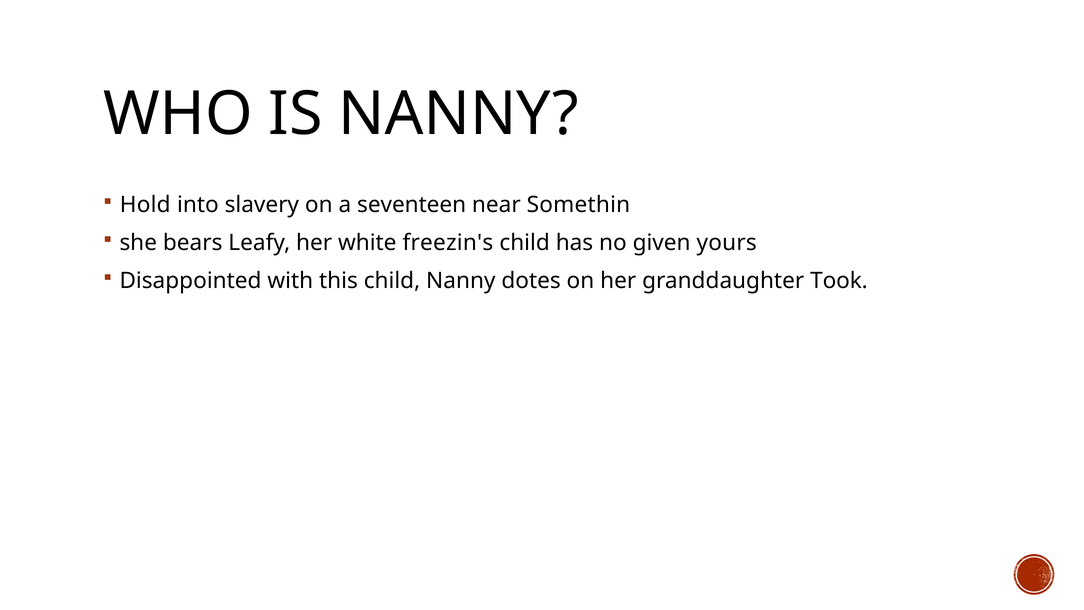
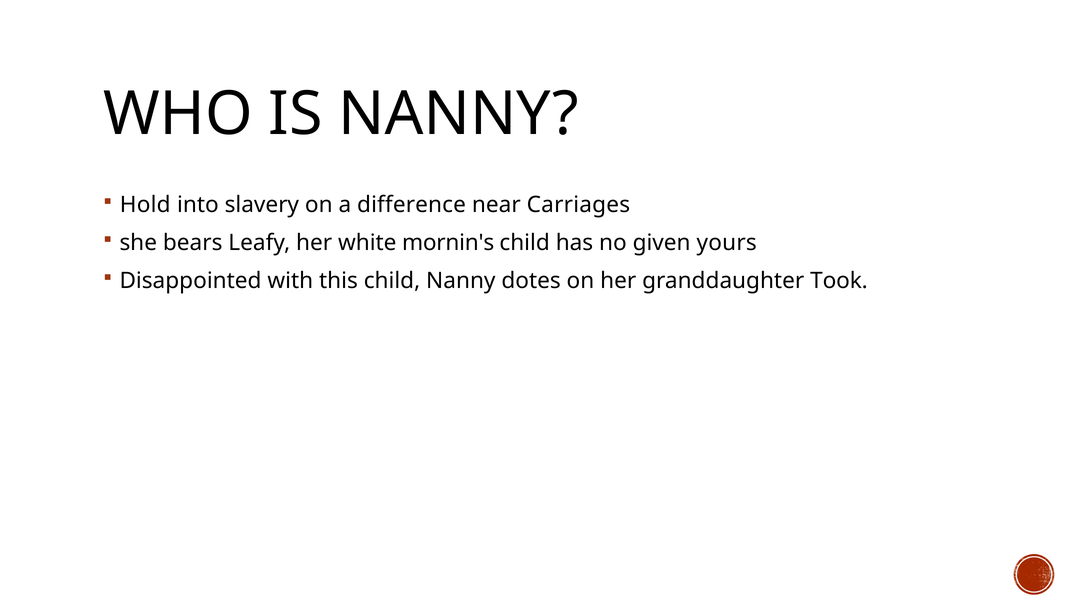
seventeen: seventeen -> difference
Somethin: Somethin -> Carriages
freezin's: freezin's -> mornin's
